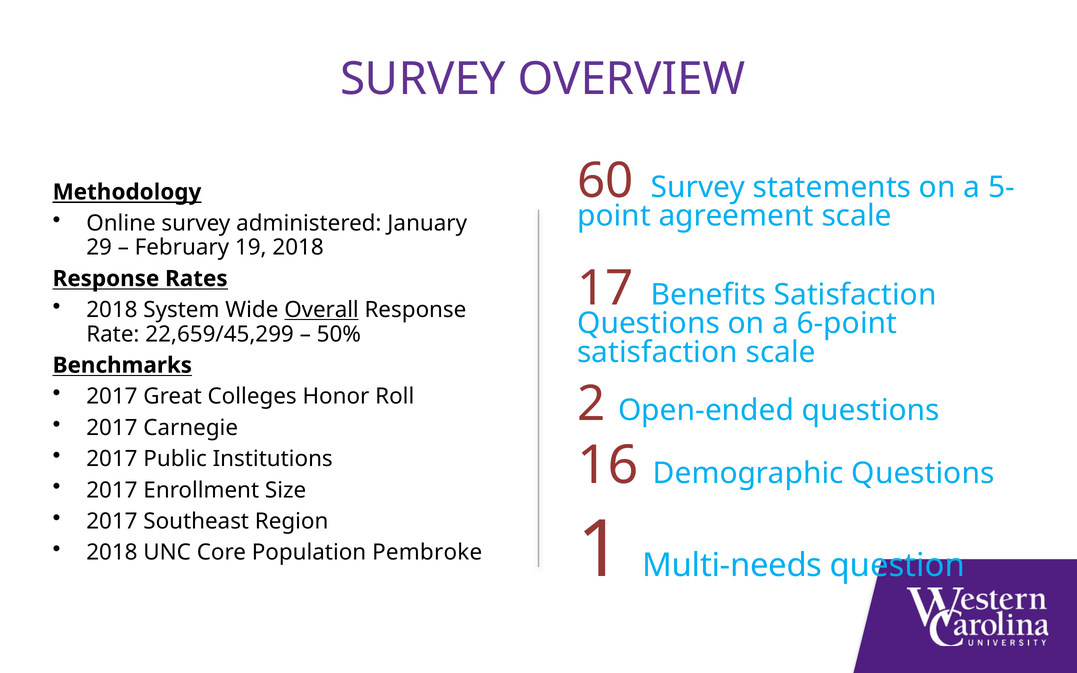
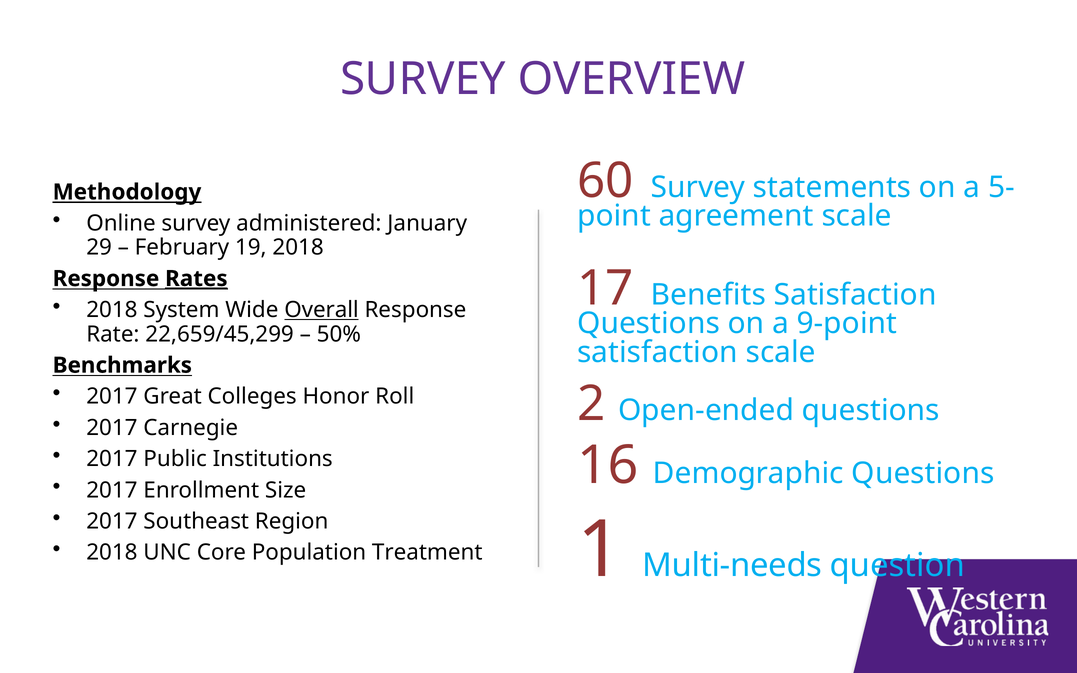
Rates underline: none -> present
6-point: 6-point -> 9-point
Pembroke: Pembroke -> Treatment
